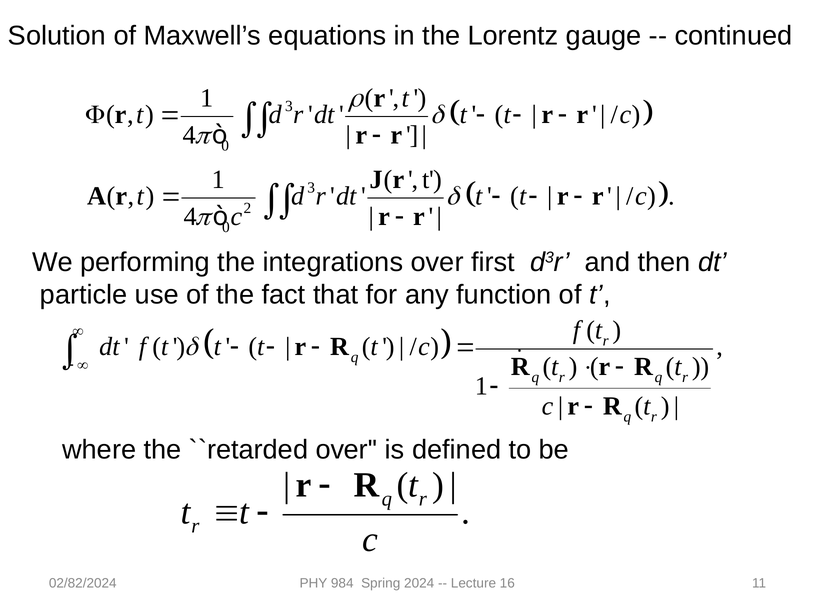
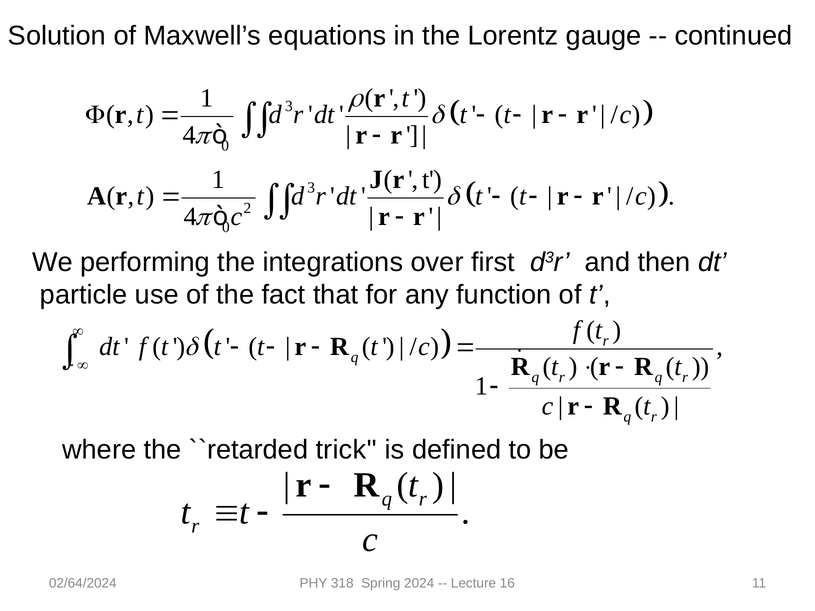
over at (347, 450): over -> trick
02/82/2024: 02/82/2024 -> 02/64/2024
984: 984 -> 318
